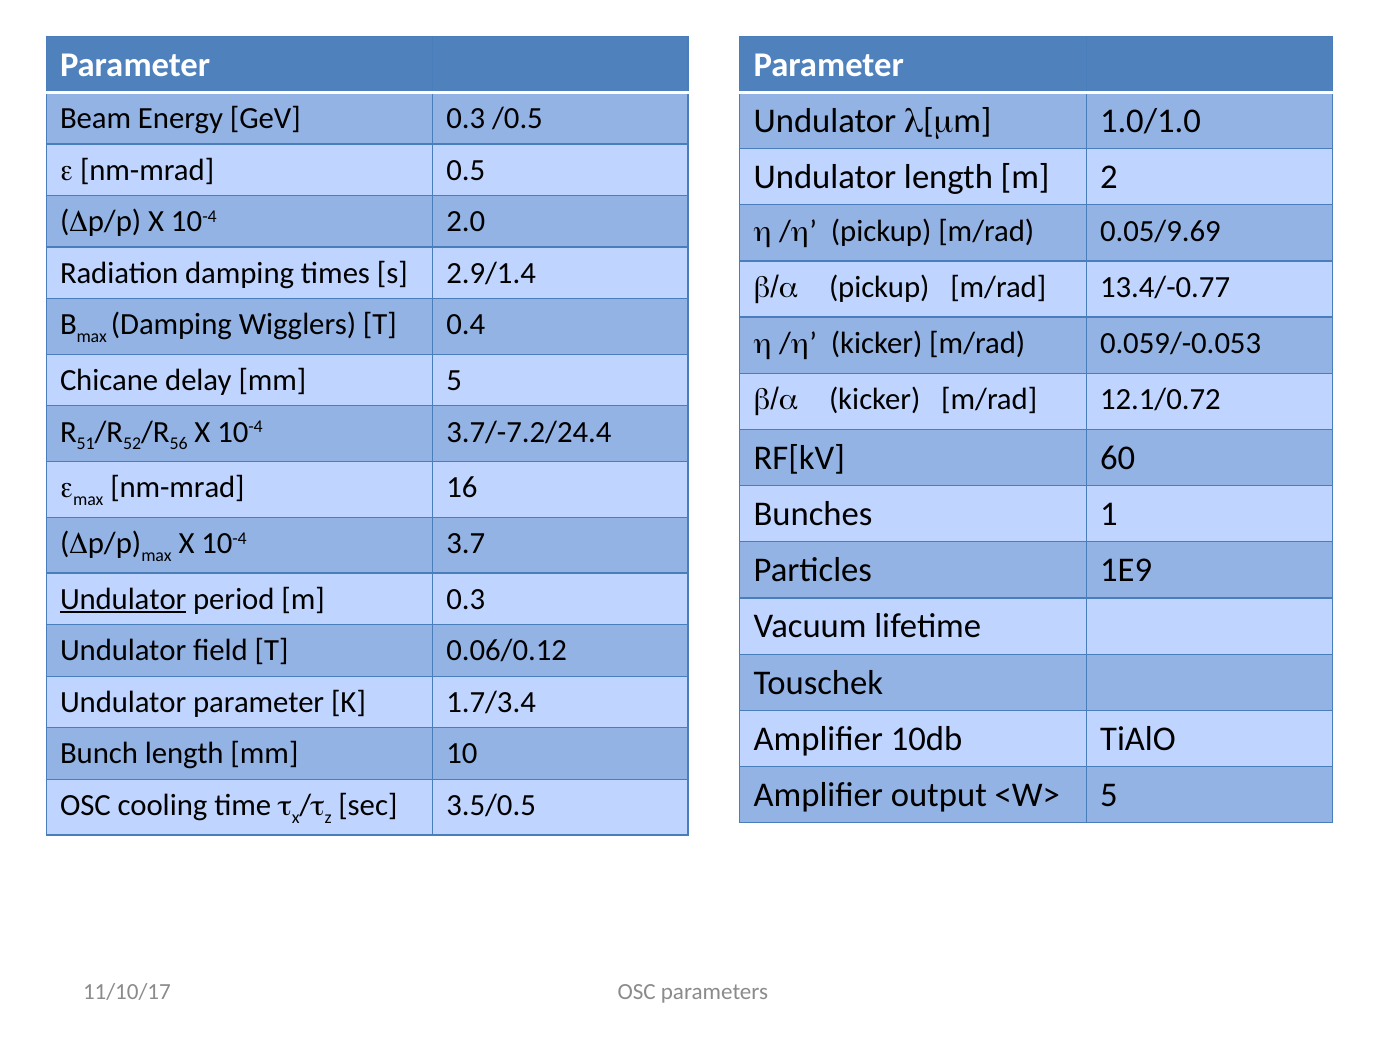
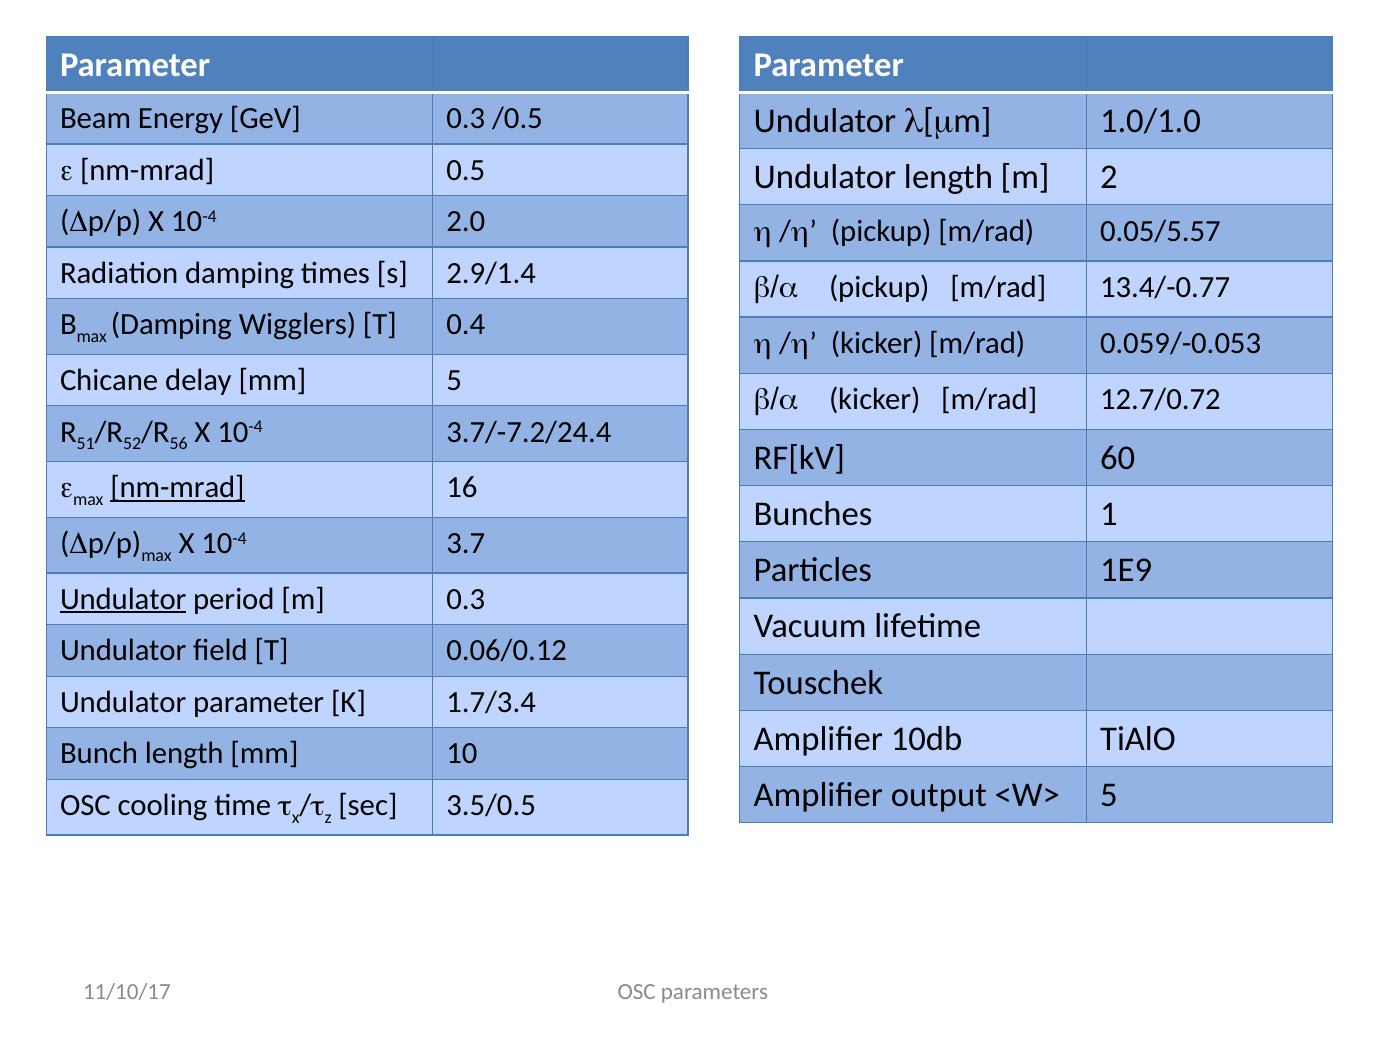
0.05/9.69: 0.05/9.69 -> 0.05/5.57
12.1/0.72: 12.1/0.72 -> 12.7/0.72
nm-mrad at (178, 488) underline: none -> present
